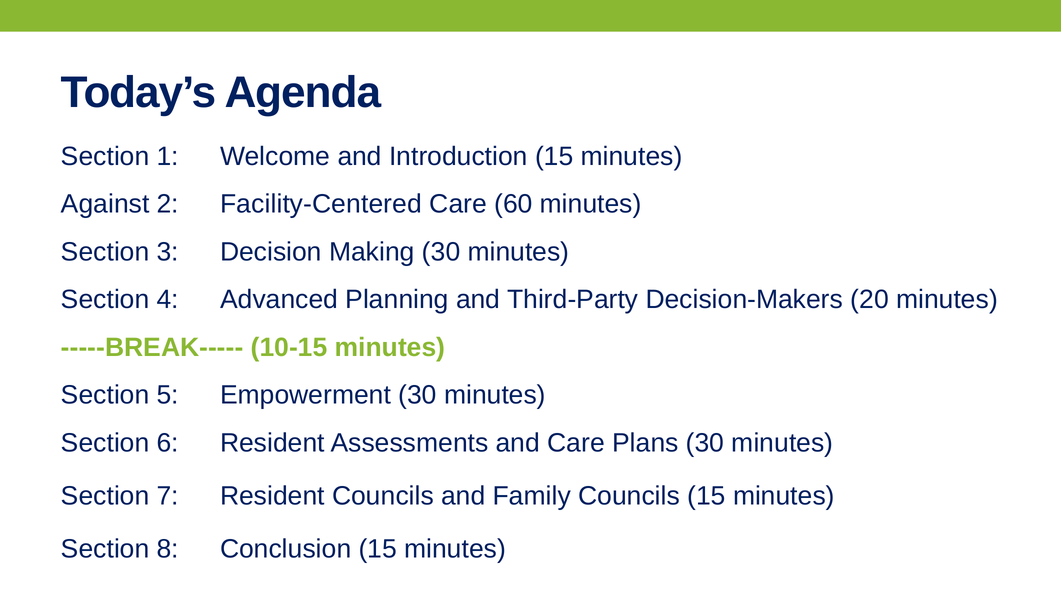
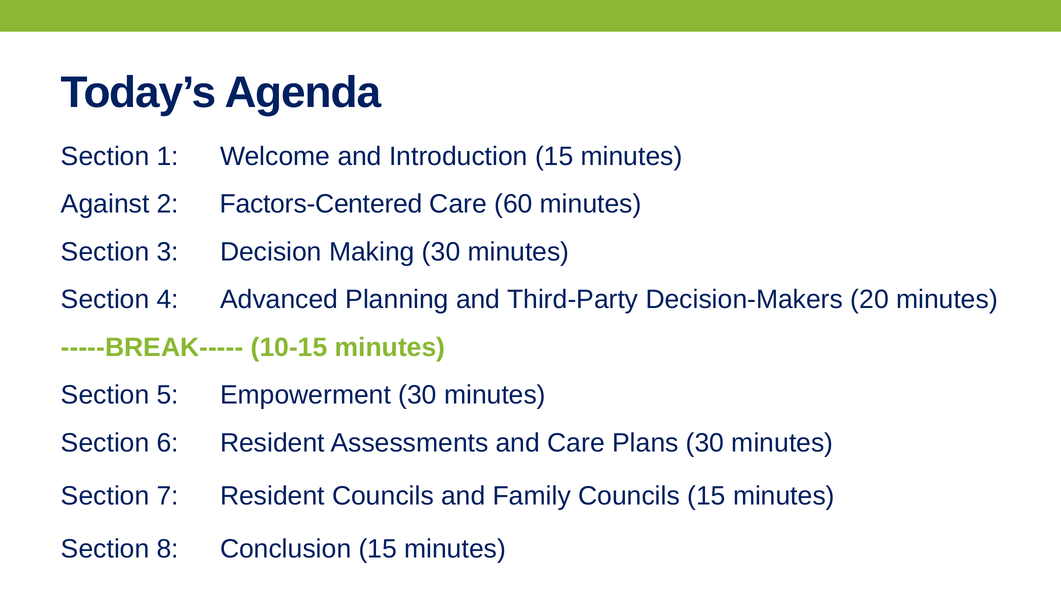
Facility-Centered: Facility-Centered -> Factors-Centered
